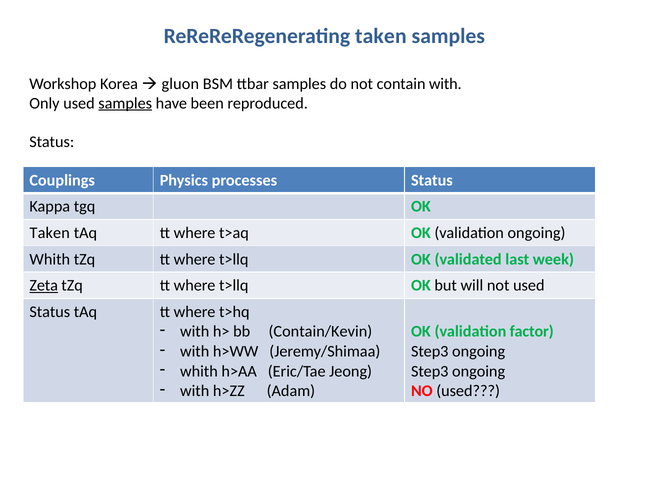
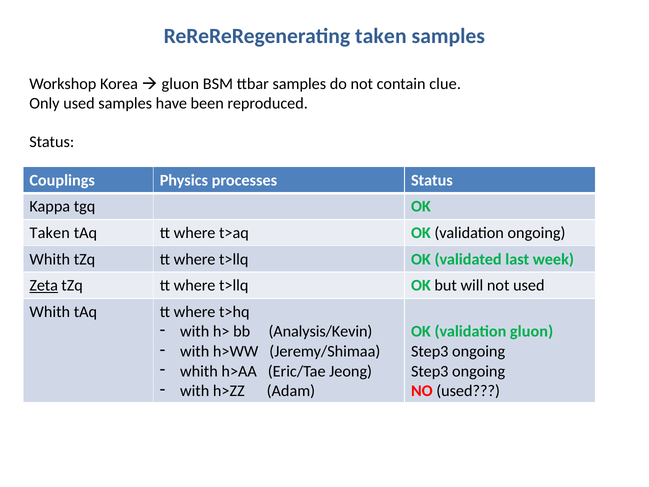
contain with: with -> clue
samples at (125, 103) underline: present -> none
Status at (50, 312): Status -> Whith
Contain/Kevin: Contain/Kevin -> Analysis/Kevin
validation factor: factor -> gluon
